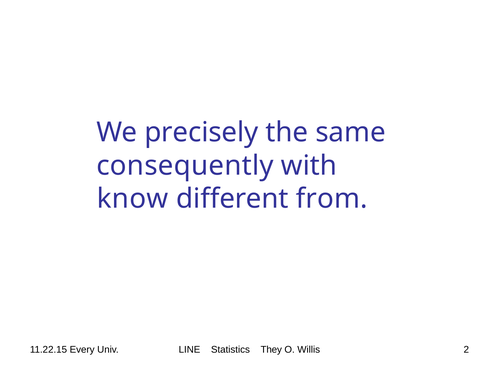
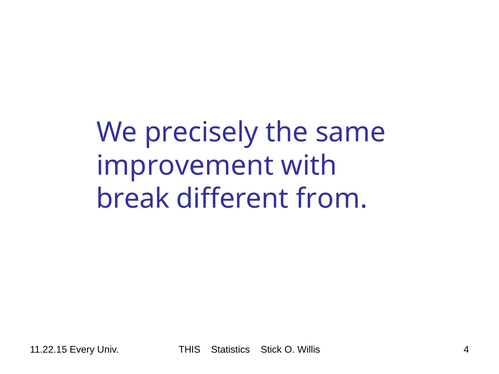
consequently: consequently -> improvement
know: know -> break
LINE: LINE -> THIS
They: They -> Stick
2: 2 -> 4
